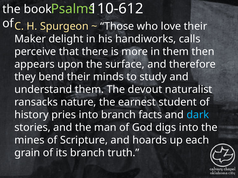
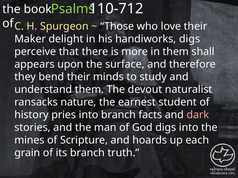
110-612: 110-612 -> 110-712
handiworks calls: calls -> digs
then: then -> shall
dark colour: light blue -> pink
